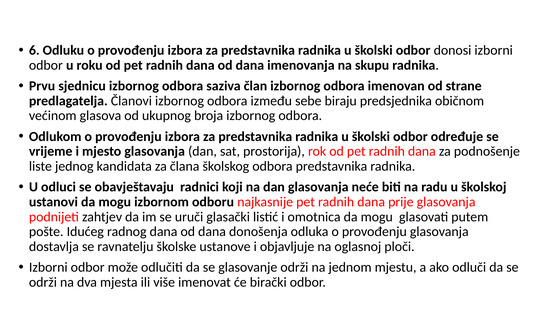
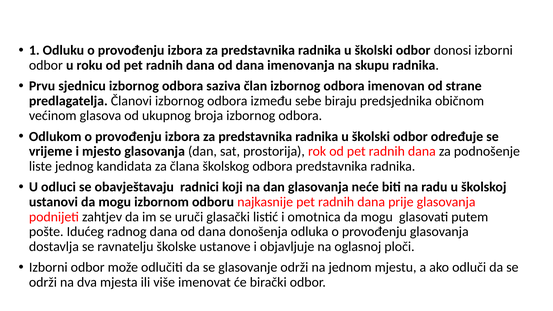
6: 6 -> 1
